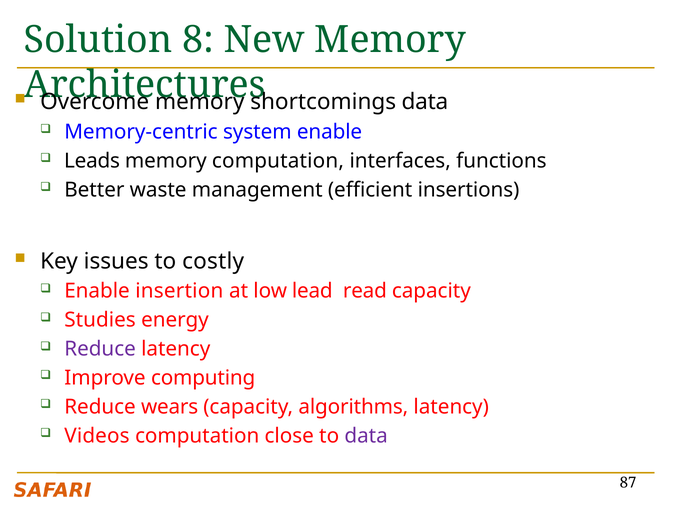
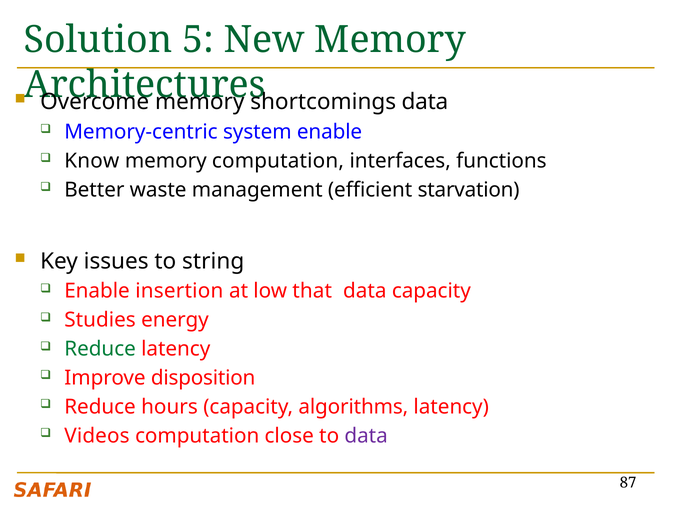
8: 8 -> 5
Leads: Leads -> Know
insertions: insertions -> starvation
costly: costly -> string
lead: lead -> that
read at (365, 291): read -> data
Reduce at (100, 349) colour: purple -> green
computing: computing -> disposition
wears: wears -> hours
